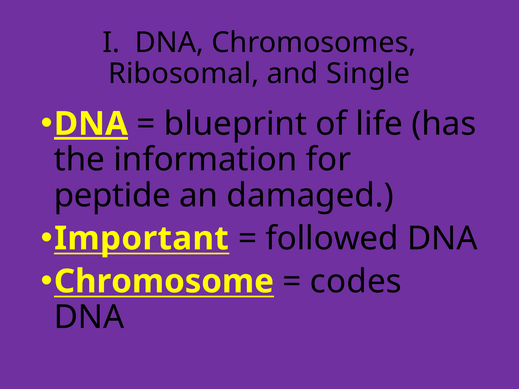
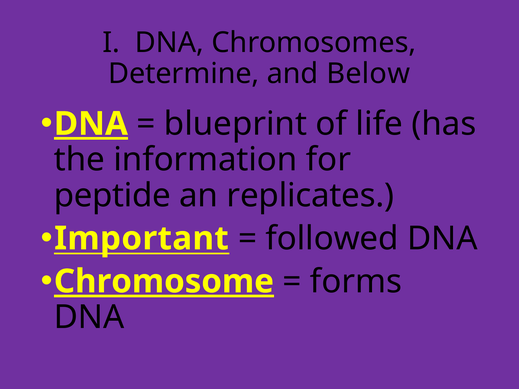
Ribosomal: Ribosomal -> Determine
Single: Single -> Below
damaged: damaged -> replicates
Chromosome underline: none -> present
codes: codes -> forms
